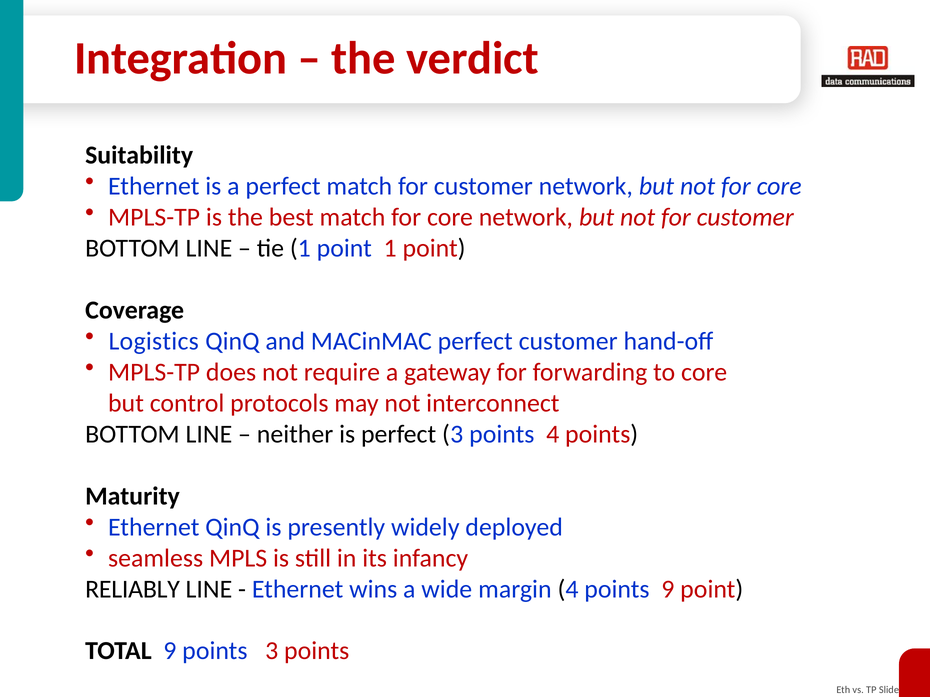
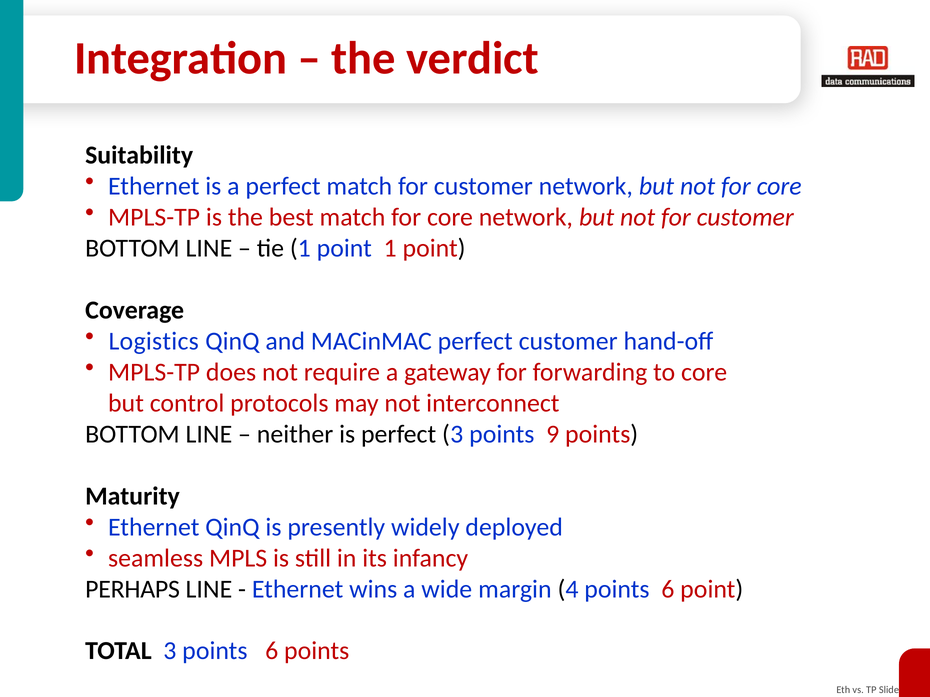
points 4: 4 -> 9
RELIABLY: RELIABLY -> PERHAPS
4 points 9: 9 -> 6
TOTAL 9: 9 -> 3
3 at (272, 651): 3 -> 6
